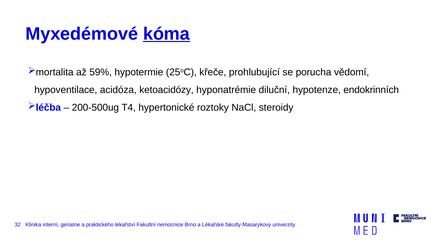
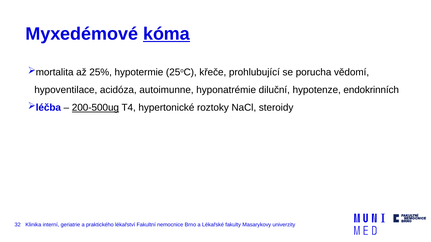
59%: 59% -> 25%
ketoacidózy: ketoacidózy -> autoimunne
200-500ug underline: none -> present
